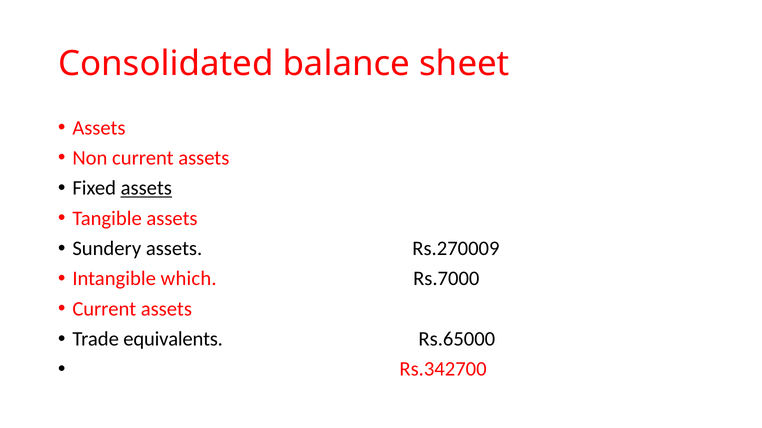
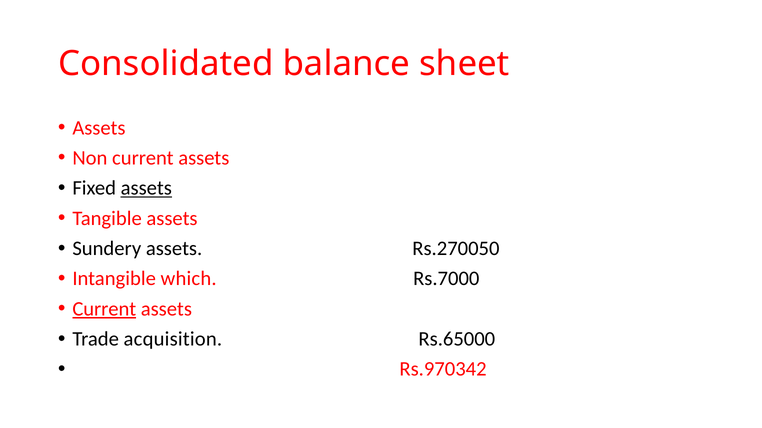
Rs.270009: Rs.270009 -> Rs.270050
Current at (104, 309) underline: none -> present
equivalents: equivalents -> acquisition
Rs.342700: Rs.342700 -> Rs.970342
